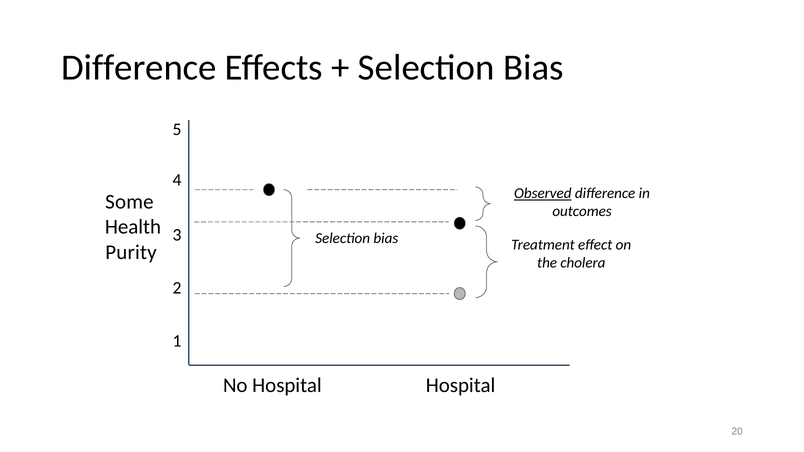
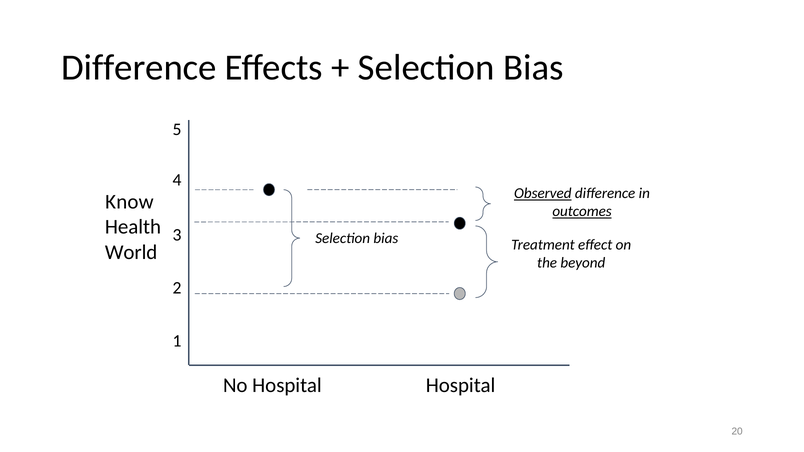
Some: Some -> Know
outcomes underline: none -> present
Purity: Purity -> World
cholera: cholera -> beyond
